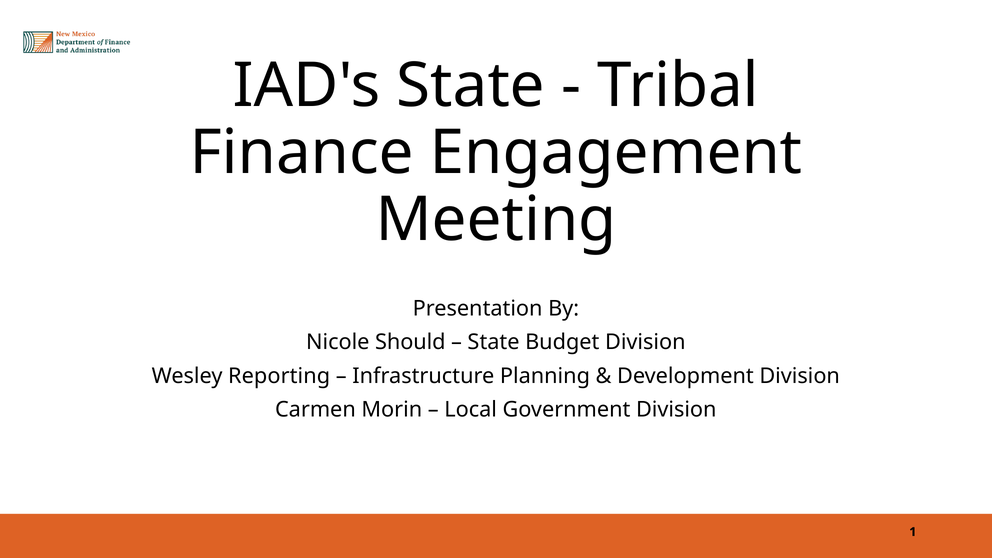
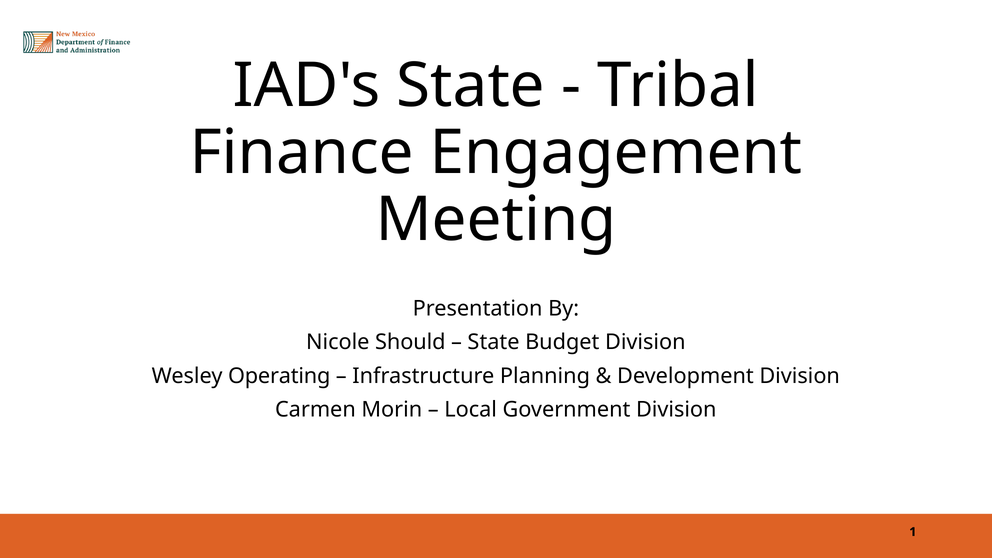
Reporting: Reporting -> Operating
